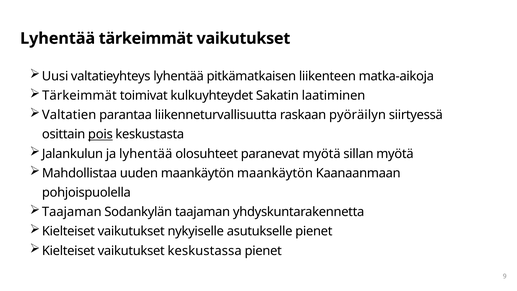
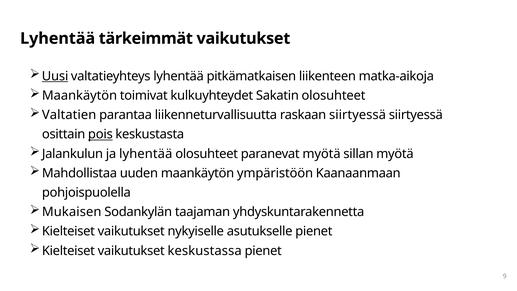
Uusi underline: none -> present
Tärkeimmät at (79, 95): Tärkeimmät -> Maankäytön
Sakatin laatiminen: laatiminen -> olosuhteet
raskaan pyöräilyn: pyöräilyn -> siirtyessä
maankäytön maankäytön: maankäytön -> ympäristöön
Taajaman at (72, 212): Taajaman -> Mukaisen
